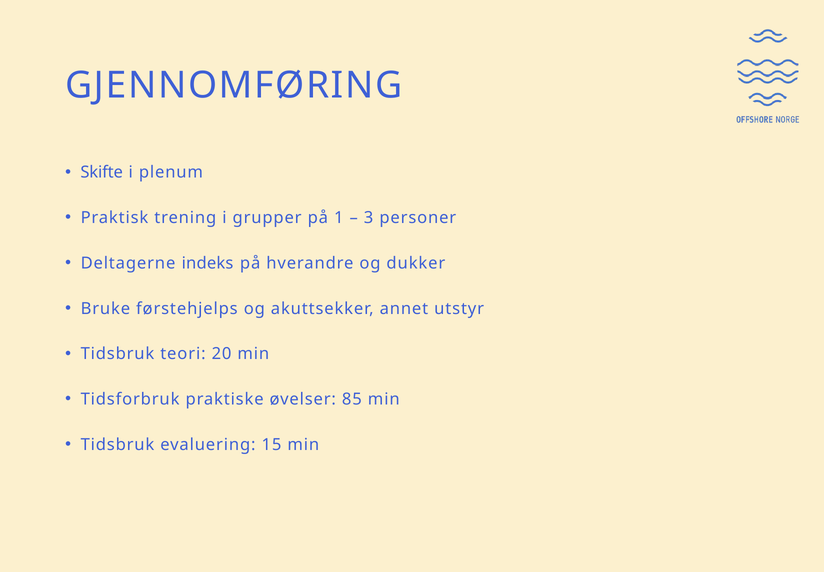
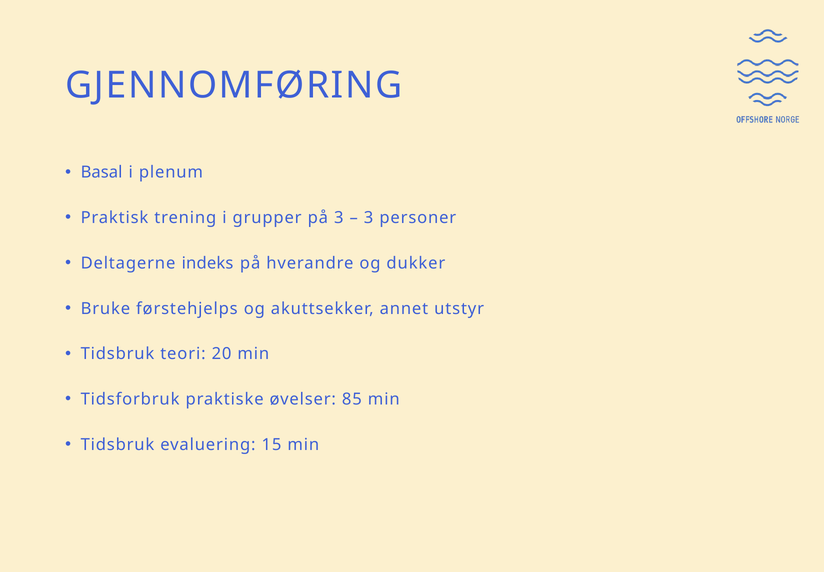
Skifte: Skifte -> Basal
på 1: 1 -> 3
